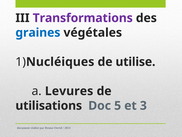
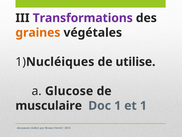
graines colour: blue -> orange
Levures: Levures -> Glucose
utilisations: utilisations -> musculaire
Doc 5: 5 -> 1
et 3: 3 -> 1
